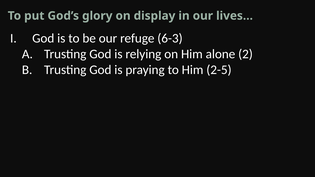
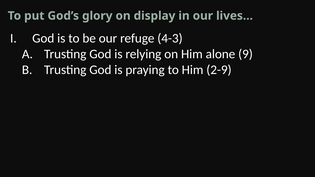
6-3: 6-3 -> 4-3
2: 2 -> 9
2-5: 2-5 -> 2-9
